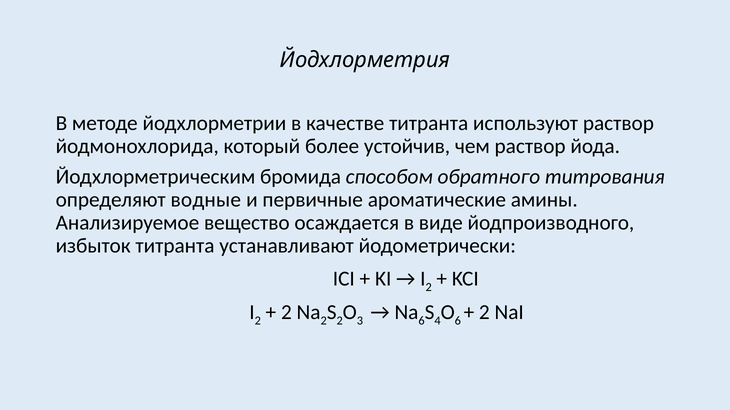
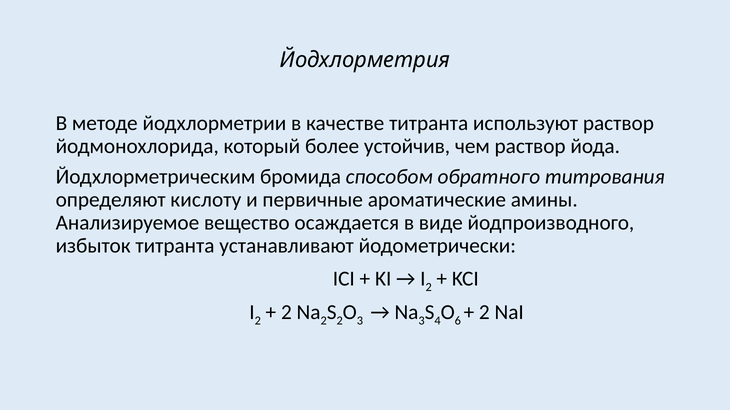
водные: водные -> кислоту
6 at (422, 321): 6 -> 3
